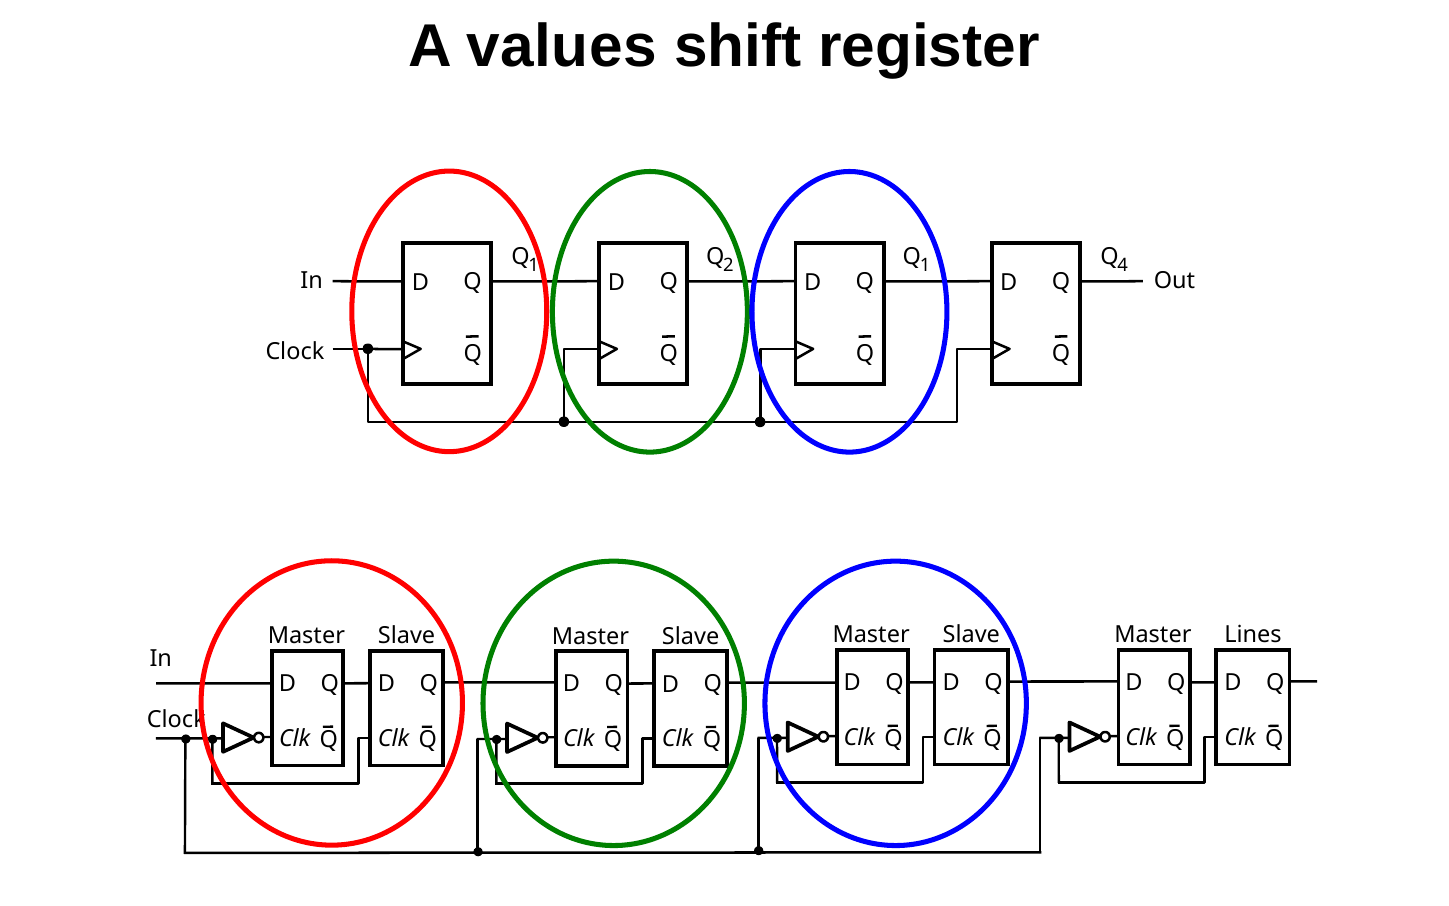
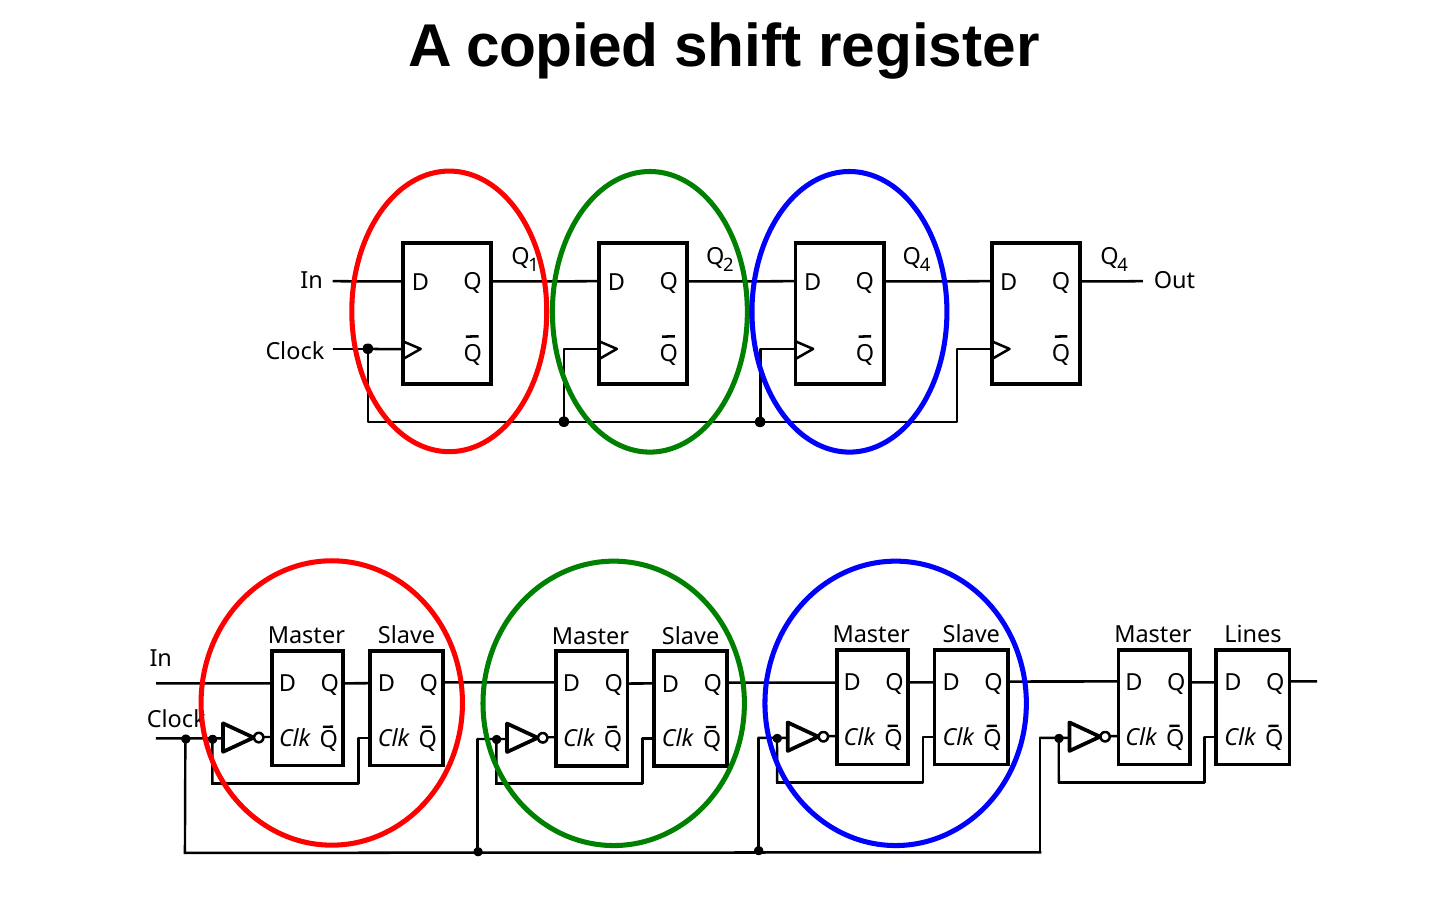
values: values -> copied
2 Q 1: 1 -> 4
